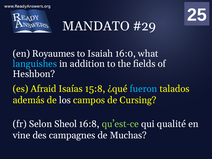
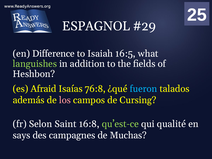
MANDATO: MANDATO -> ESPAGNOL
Royaumes: Royaumes -> Difference
16:0: 16:0 -> 16:5
languishes colour: light blue -> light green
15:8: 15:8 -> 76:8
los colour: white -> pink
Sheol: Sheol -> Saint
vine: vine -> says
